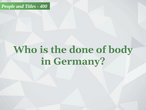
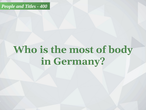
done: done -> most
